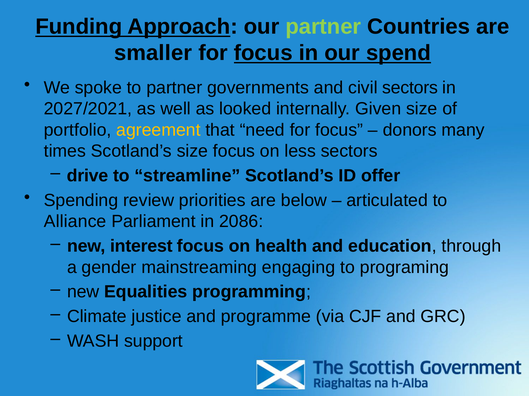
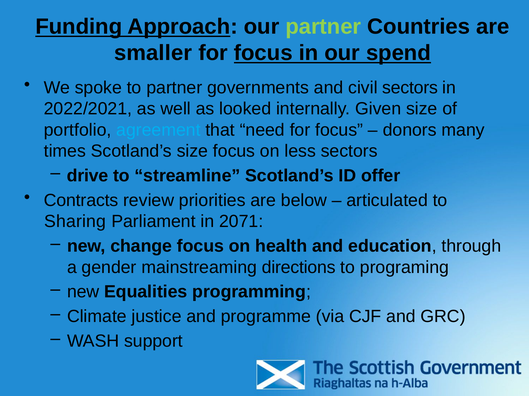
2027/2021: 2027/2021 -> 2022/2021
agreement colour: yellow -> light blue
Spending: Spending -> Contracts
Alliance: Alliance -> Sharing
2086: 2086 -> 2071
interest: interest -> change
engaging: engaging -> directions
